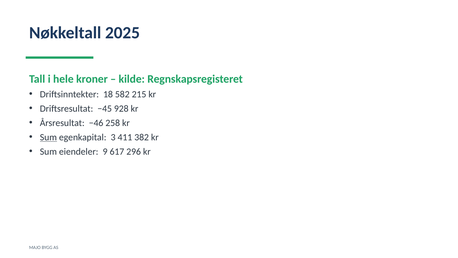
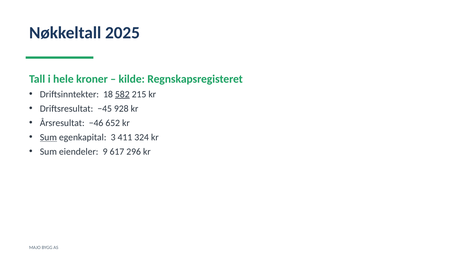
582 underline: none -> present
258: 258 -> 652
382: 382 -> 324
